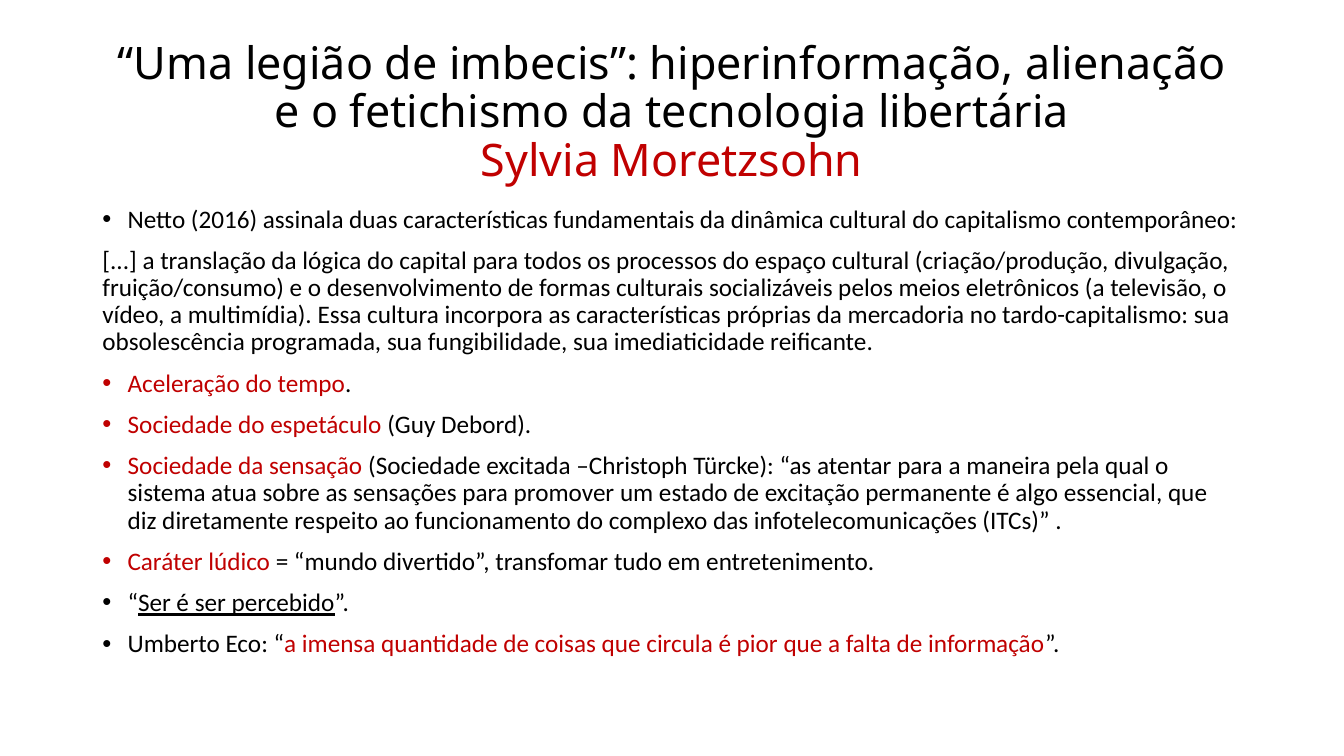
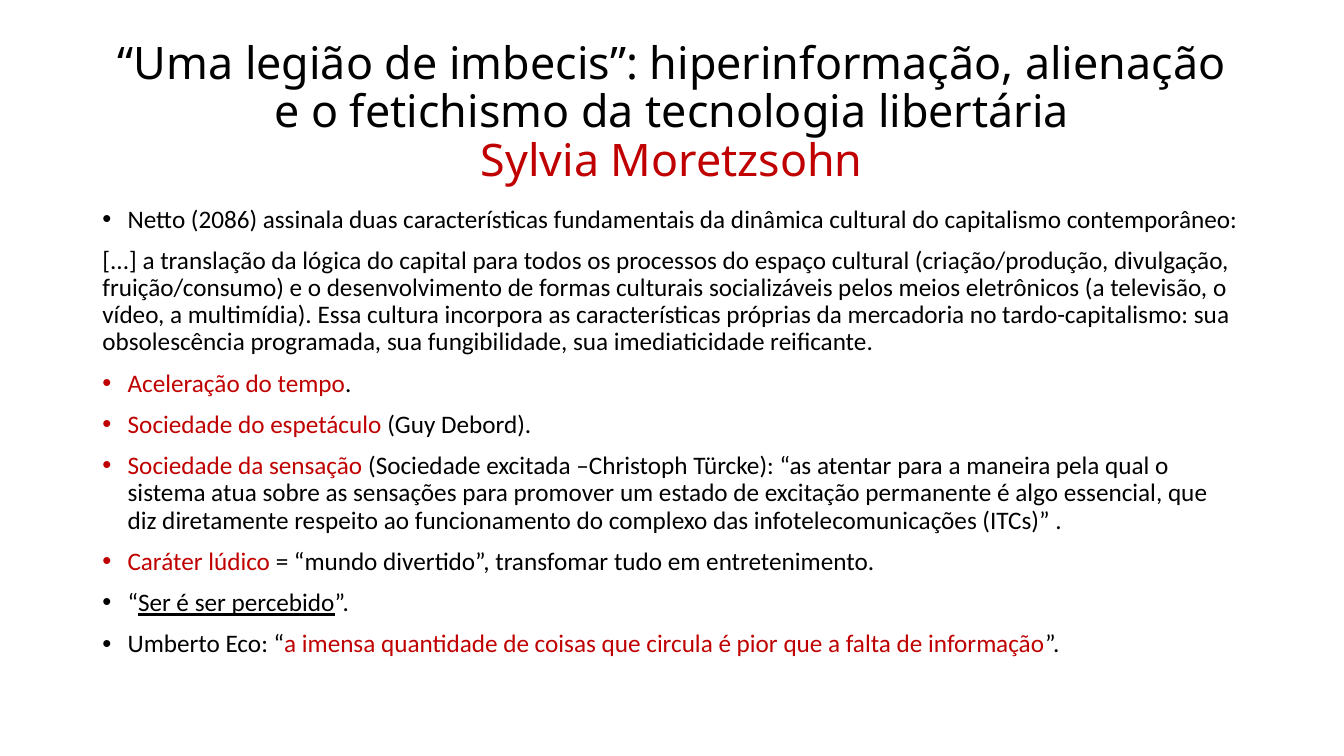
2016: 2016 -> 2086
